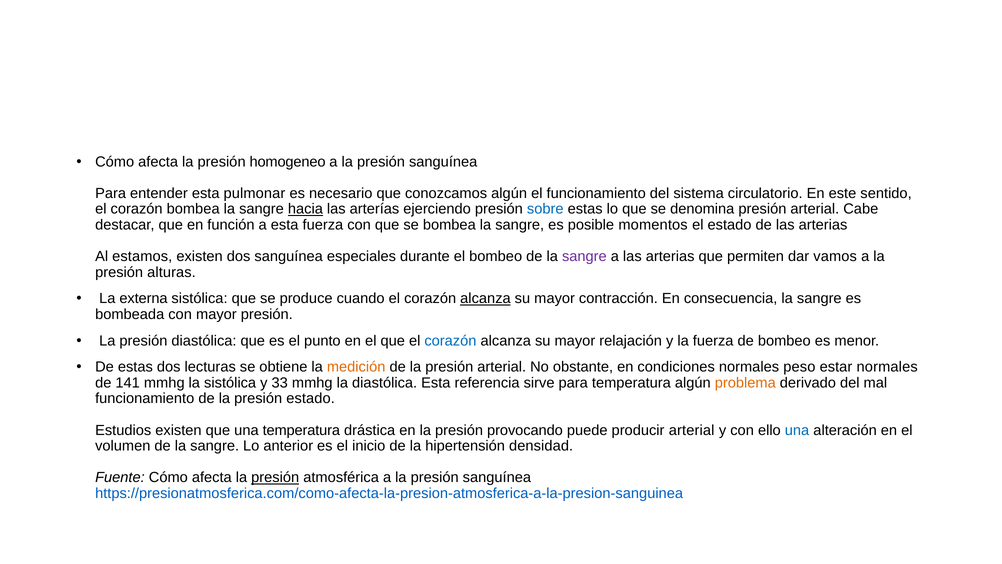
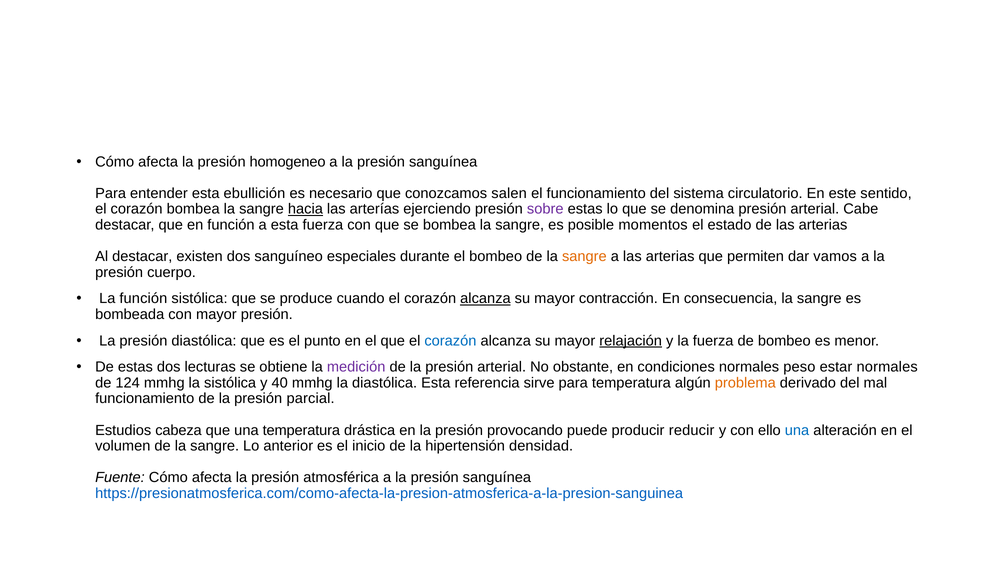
pulmonar: pulmonar -> ebullición
conozcamos algún: algún -> salen
sobre colour: blue -> purple
Al estamos: estamos -> destacar
dos sanguínea: sanguínea -> sanguíneo
sangre at (584, 256) colour: purple -> orange
alturas: alturas -> cuerpo
La externa: externa -> función
relajación underline: none -> present
medición colour: orange -> purple
141: 141 -> 124
33: 33 -> 40
presión estado: estado -> parcial
Estudios existen: existen -> cabeza
producir arterial: arterial -> reducir
presión at (275, 477) underline: present -> none
